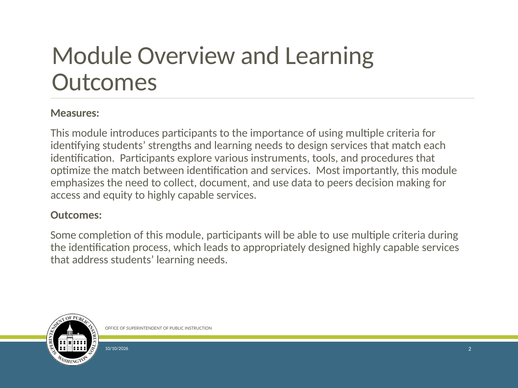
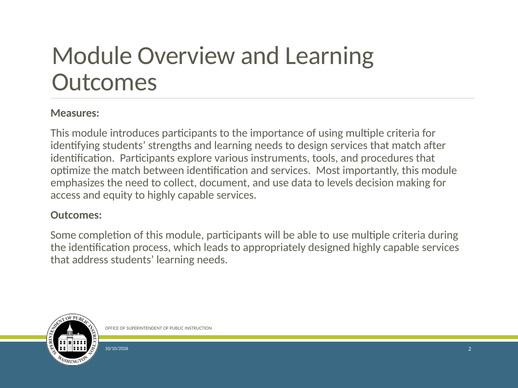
each: each -> after
peers: peers -> levels
